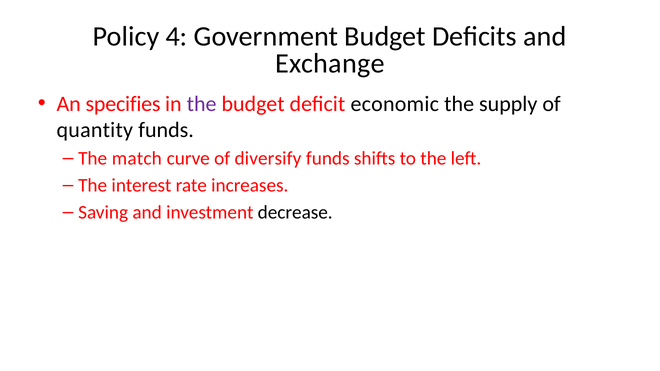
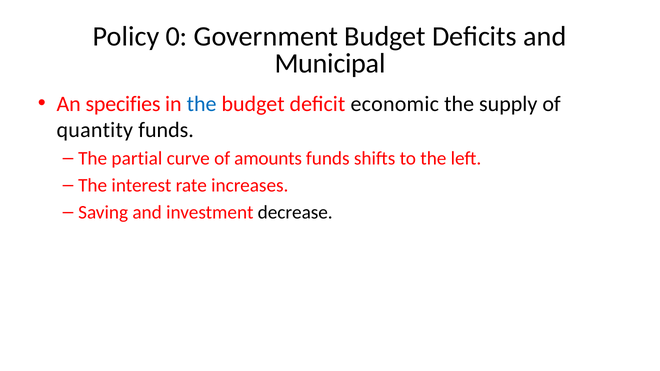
4: 4 -> 0
Exchange: Exchange -> Municipal
the at (202, 104) colour: purple -> blue
match: match -> partial
diversify: diversify -> amounts
